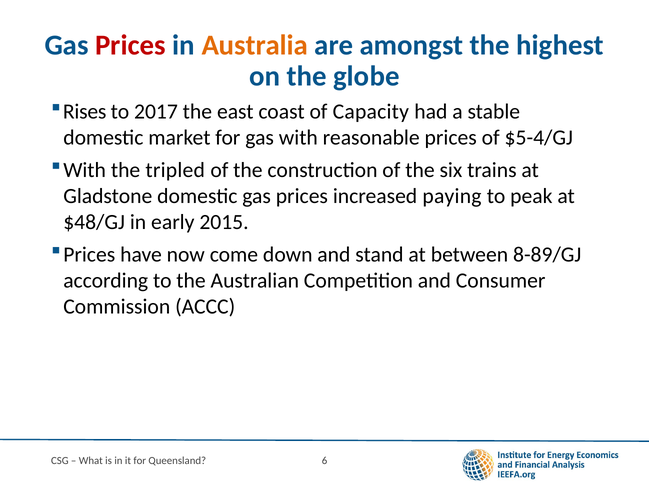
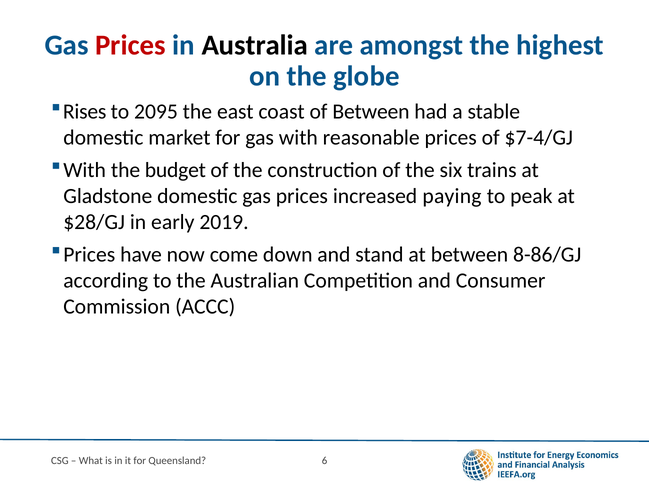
Australia colour: orange -> black
2017: 2017 -> 2095
of Capacity: Capacity -> Between
$5-4/GJ: $5-4/GJ -> $7-4/GJ
tripled: tripled -> budget
$48/GJ: $48/GJ -> $28/GJ
2015: 2015 -> 2019
8-89/GJ: 8-89/GJ -> 8-86/GJ
